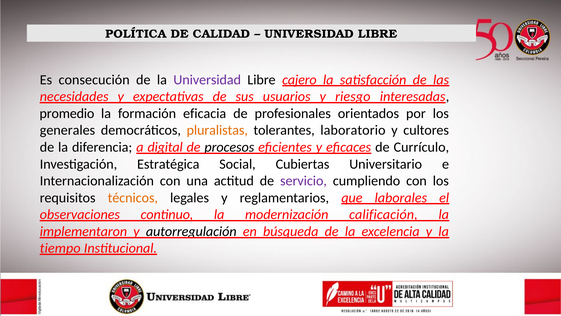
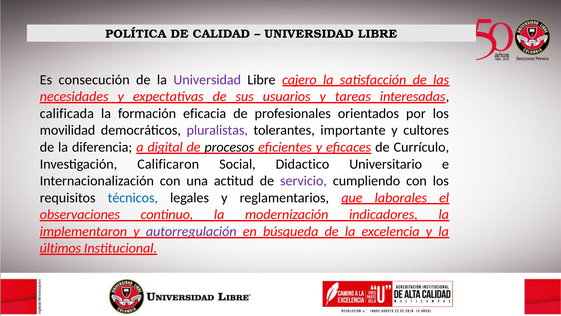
riesgo: riesgo -> tareas
promedio: promedio -> calificada
generales: generales -> movilidad
pluralistas colour: orange -> purple
laboratorio: laboratorio -> importante
Estratégica: Estratégica -> Calificaron
Cubiertas: Cubiertas -> Didactico
técnicos colour: orange -> blue
calificación: calificación -> indicadores
autorregulación colour: black -> purple
tiempo: tiempo -> últimos
